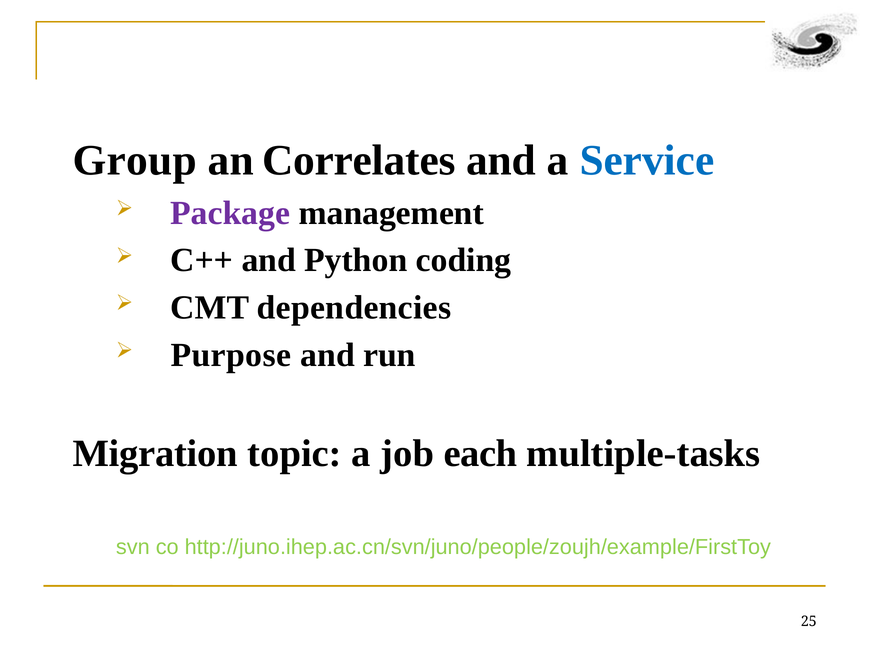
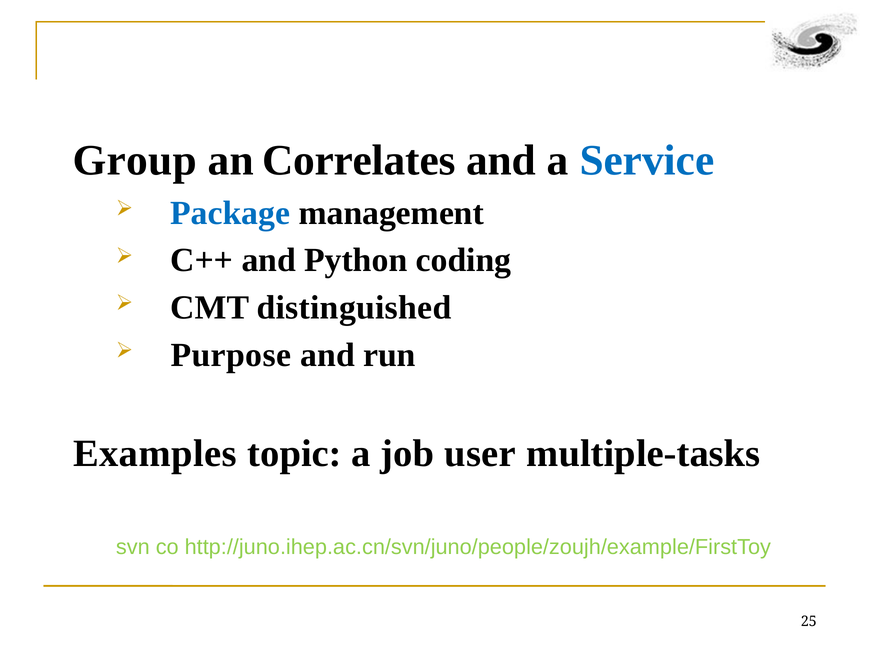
Package colour: purple -> blue
dependencies: dependencies -> distinguished
Migration: Migration -> Examples
each: each -> user
